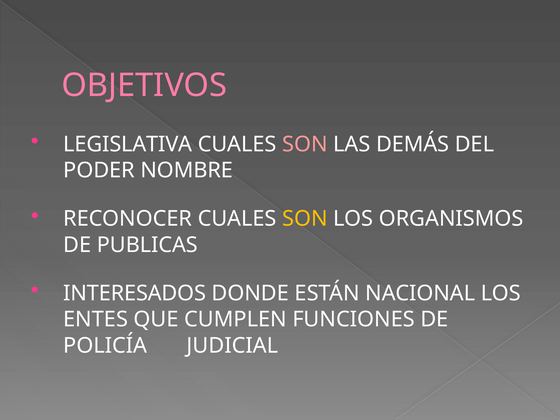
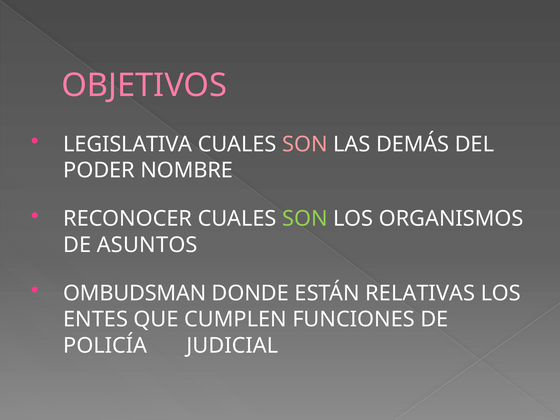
SON at (305, 219) colour: yellow -> light green
PUBLICAS: PUBLICAS -> ASUNTOS
INTERESADOS: INTERESADOS -> OMBUDSMAN
NACIONAL: NACIONAL -> RELATIVAS
